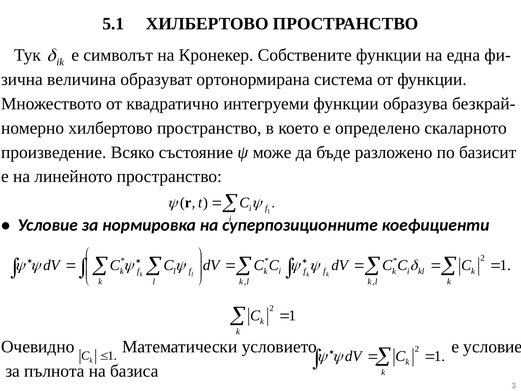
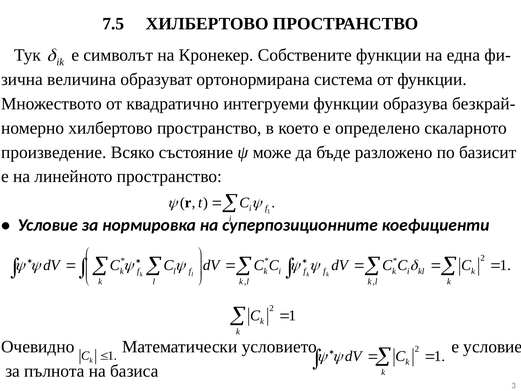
5.1: 5.1 -> 7.5
